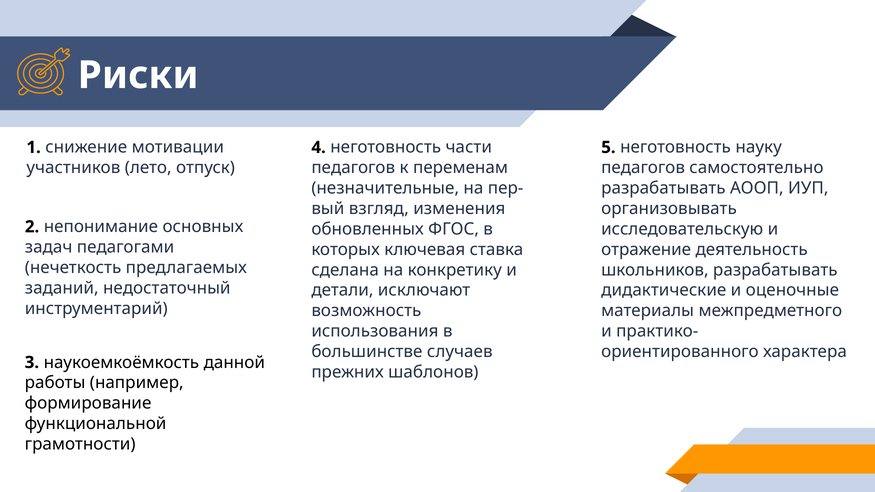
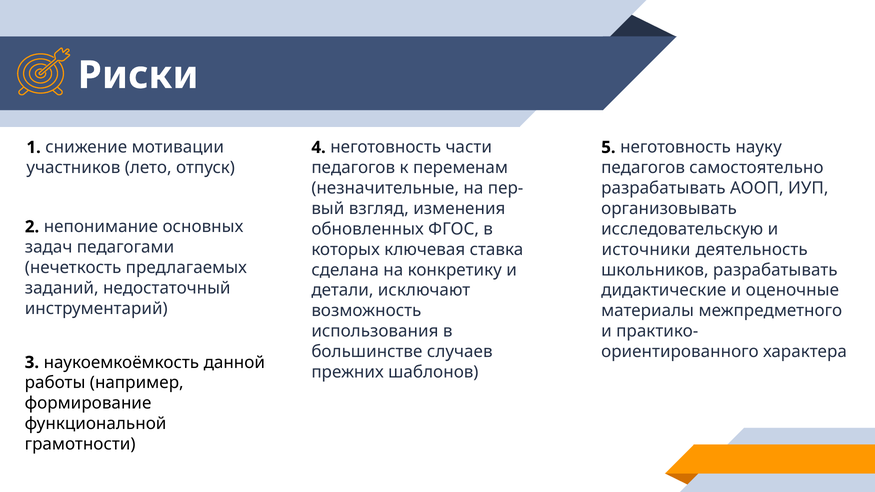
отражение: отражение -> источники
